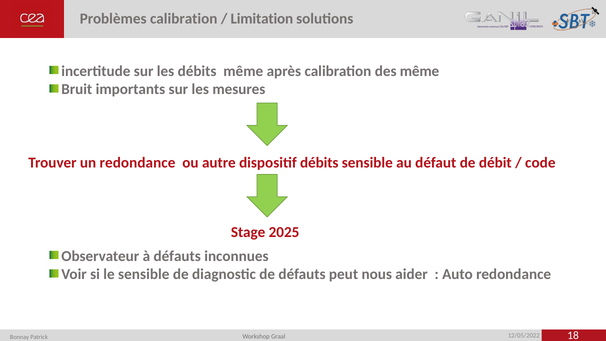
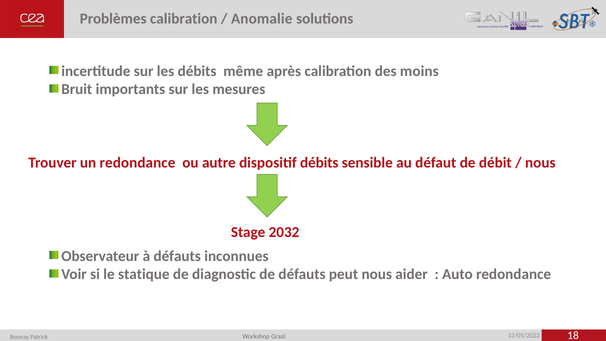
Limitation: Limitation -> Anomalie
des même: même -> moins
code at (540, 162): code -> nous
2025: 2025 -> 2032
le sensible: sensible -> statique
